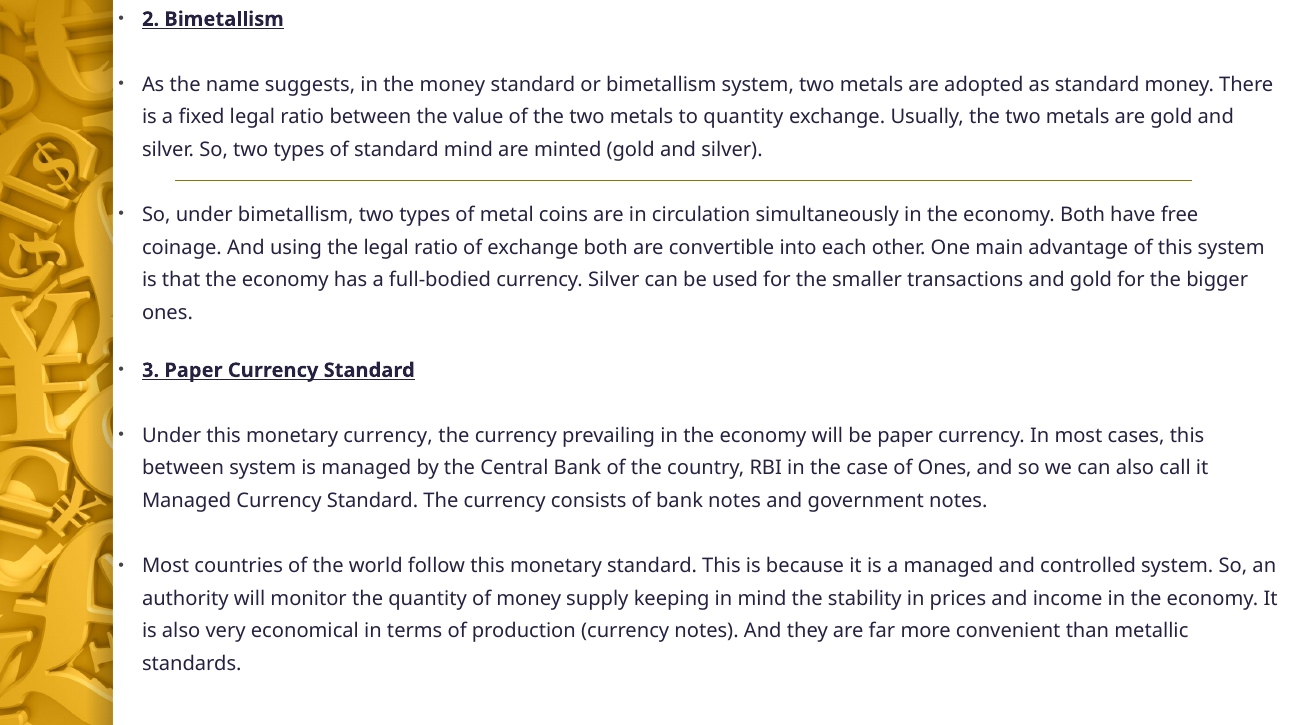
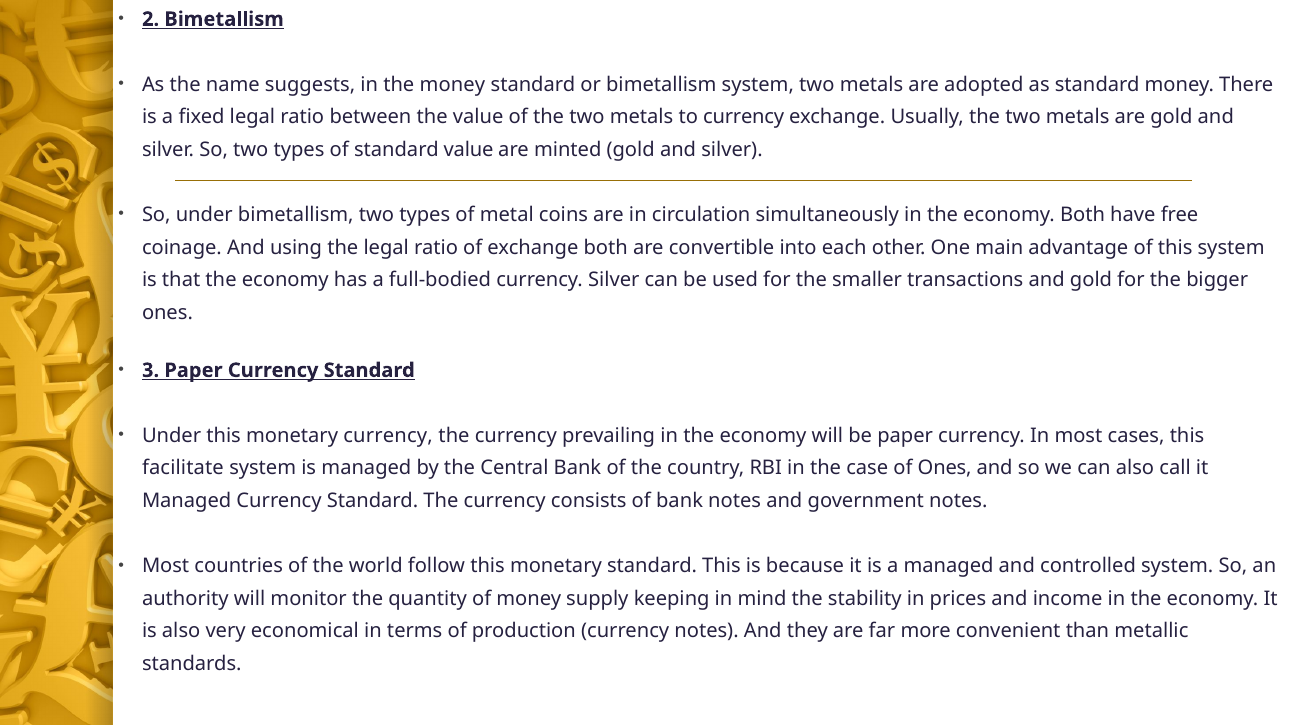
to quantity: quantity -> currency
standard mind: mind -> value
between at (183, 468): between -> facilitate
